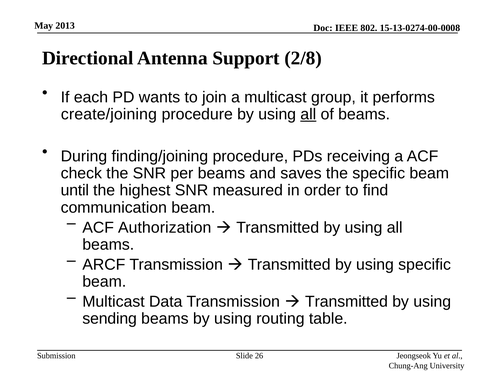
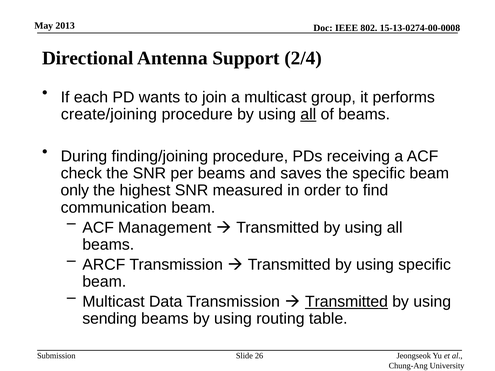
2/8: 2/8 -> 2/4
until: until -> only
Authorization: Authorization -> Management
Transmitted at (346, 302) underline: none -> present
